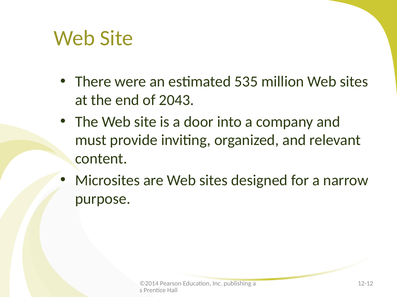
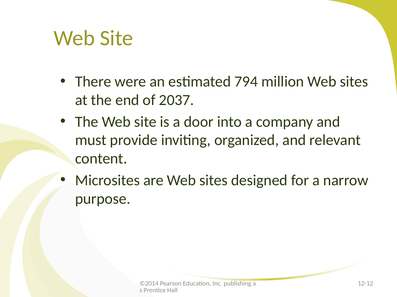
535: 535 -> 794
2043: 2043 -> 2037
